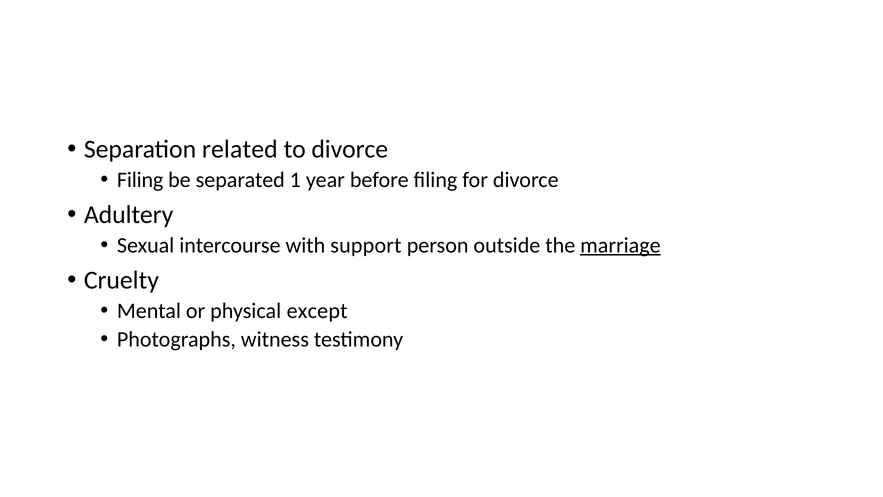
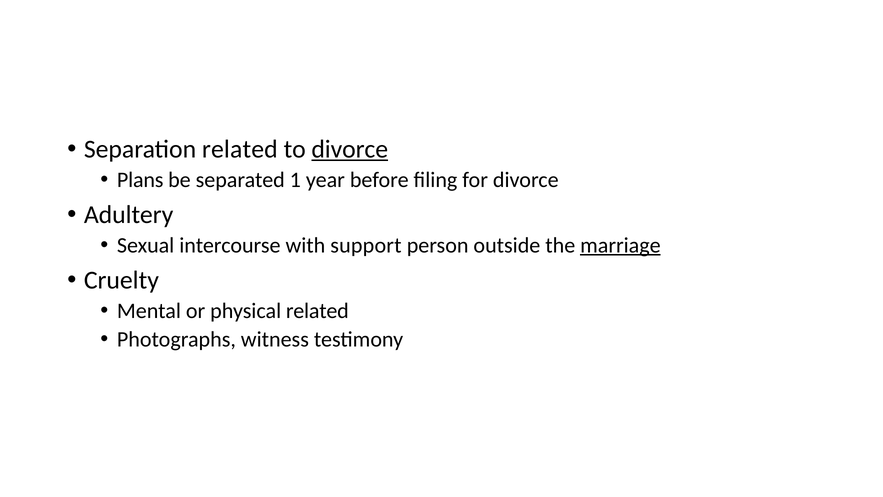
divorce at (350, 149) underline: none -> present
Filing at (140, 180): Filing -> Plans
physical except: except -> related
